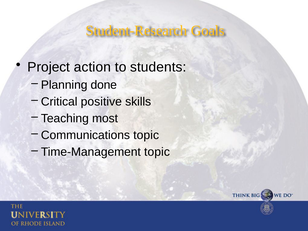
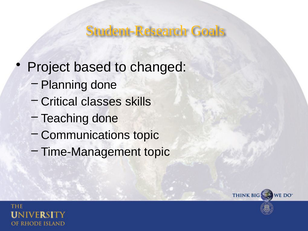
action: action -> based
students: students -> changed
positive: positive -> classes
Teaching most: most -> done
